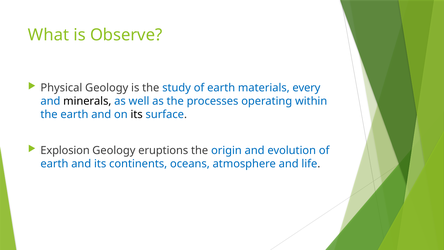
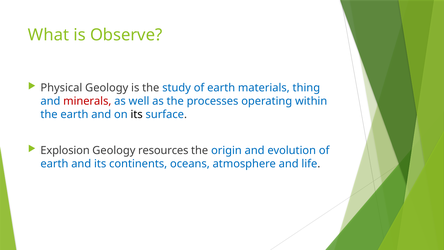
every: every -> thing
minerals colour: black -> red
eruptions: eruptions -> resources
